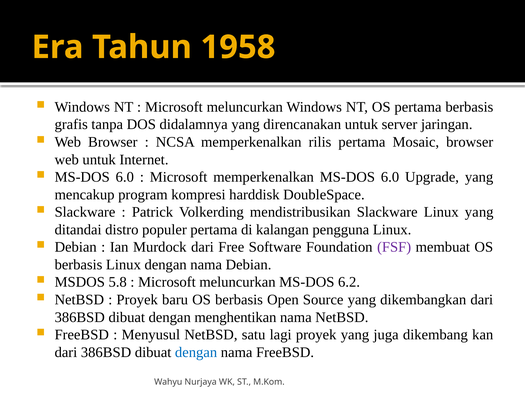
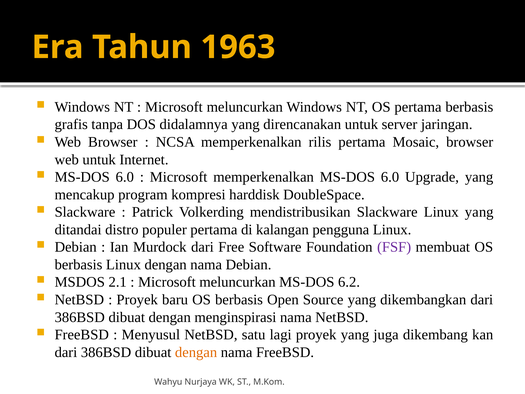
1958: 1958 -> 1963
5.8: 5.8 -> 2.1
menghentikan: menghentikan -> menginspirasi
dengan at (196, 352) colour: blue -> orange
